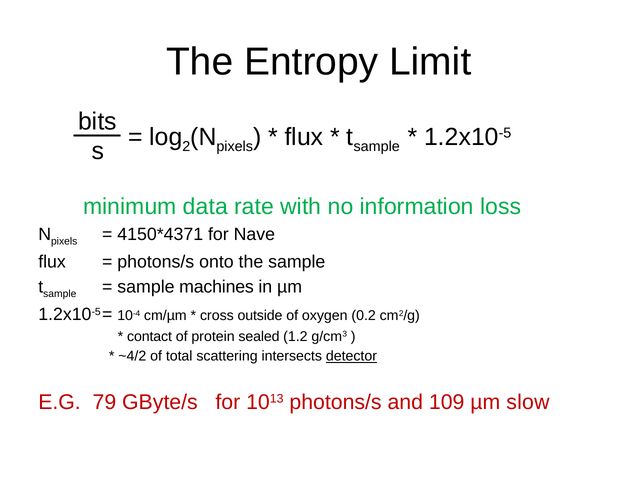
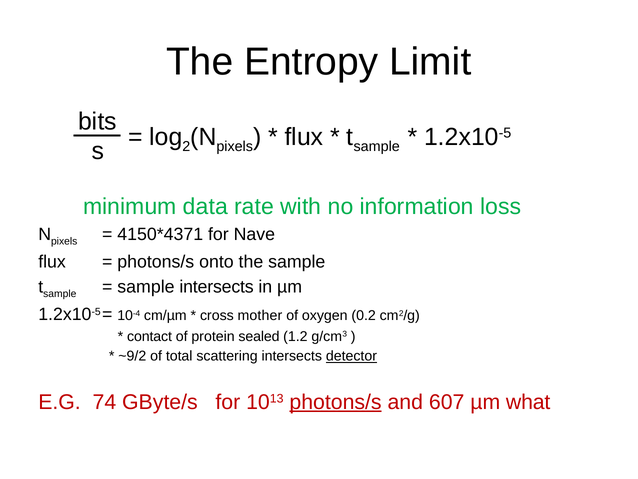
sample machines: machines -> intersects
outside: outside -> mother
~4/2: ~4/2 -> ~9/2
79: 79 -> 74
photons/s at (336, 402) underline: none -> present
109: 109 -> 607
slow: slow -> what
